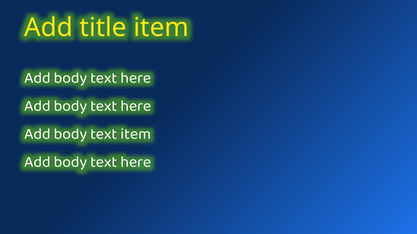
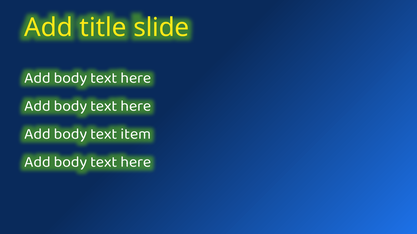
title item: item -> slide
